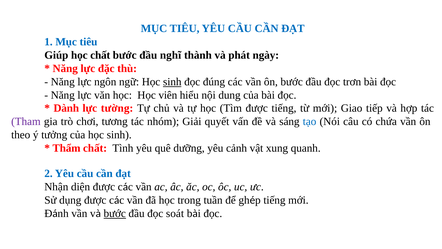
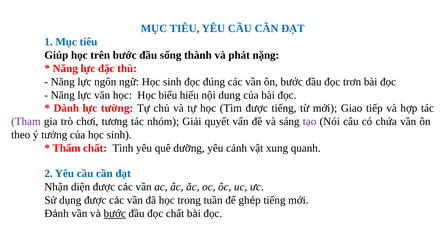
học chất: chất -> trên
nghĩ: nghĩ -> sống
ngày: ngày -> nặng
sinh at (172, 82) underline: present -> none
viên: viên -> biểu
tạo colour: blue -> purple
đọc soát: soát -> chất
